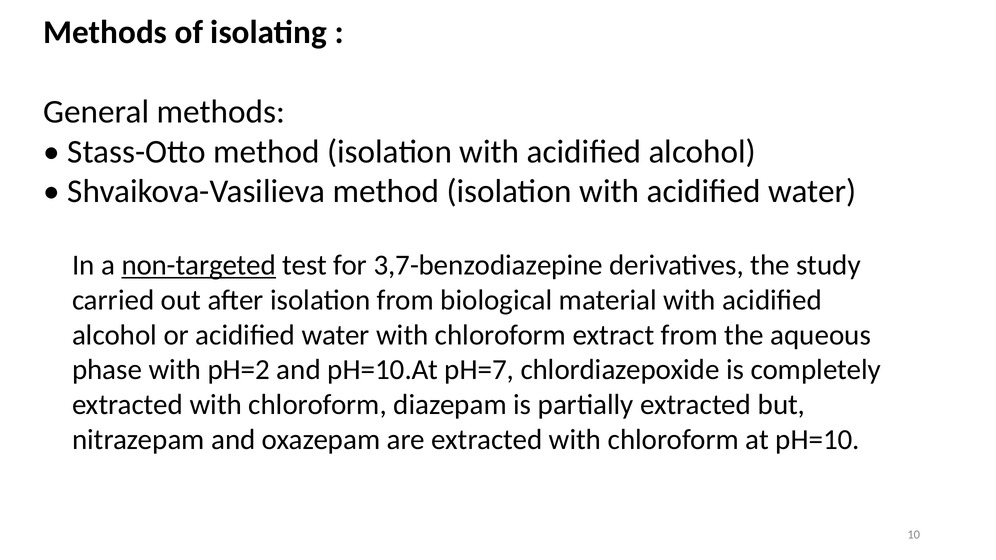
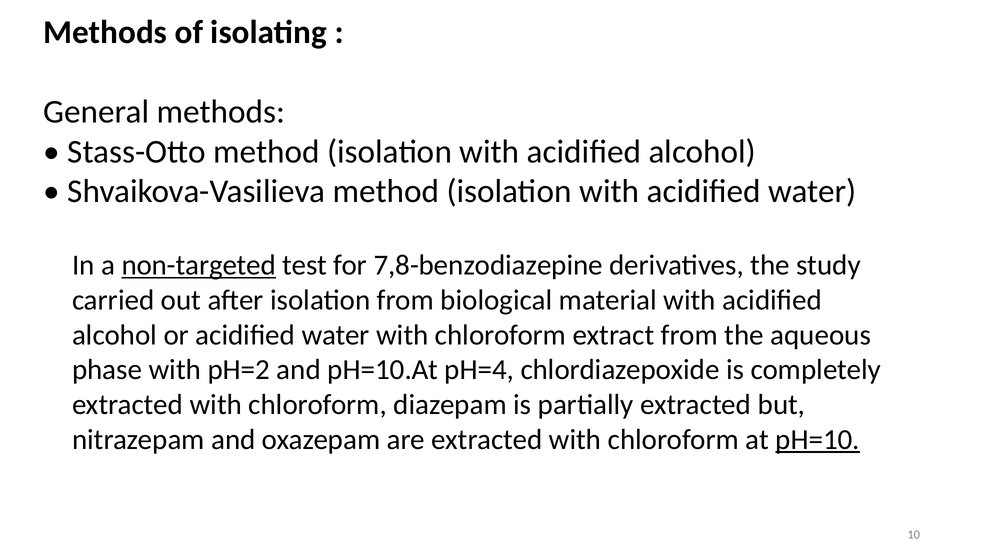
3,7-benzodiazepine: 3,7-benzodiazepine -> 7,8-benzodiazepine
pH=7: pH=7 -> pH=4
pH=10 underline: none -> present
